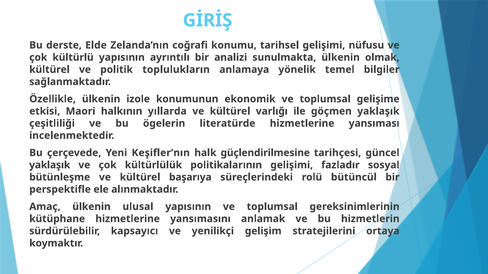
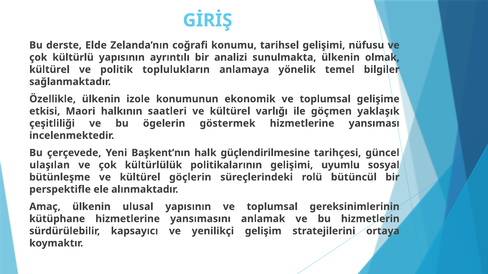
yıllarda: yıllarda -> saatleri
literatürde: literatürde -> göstermek
Keşifler’nın: Keşifler’nın -> Başkent’nın
yaklaşık at (50, 165): yaklaşık -> ulaşılan
fazladır: fazladır -> uyumlu
başarıya: başarıya -> göçlerin
